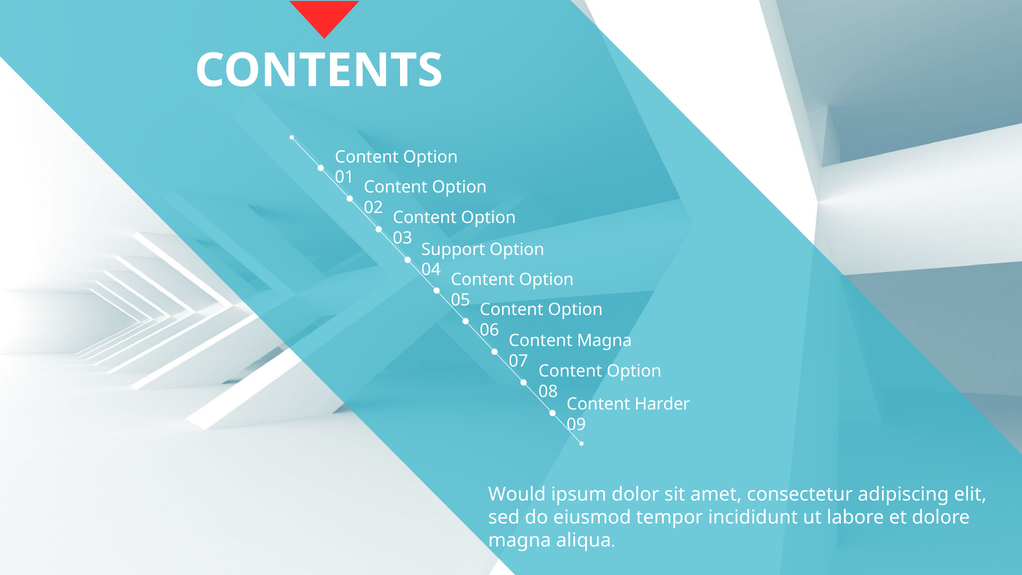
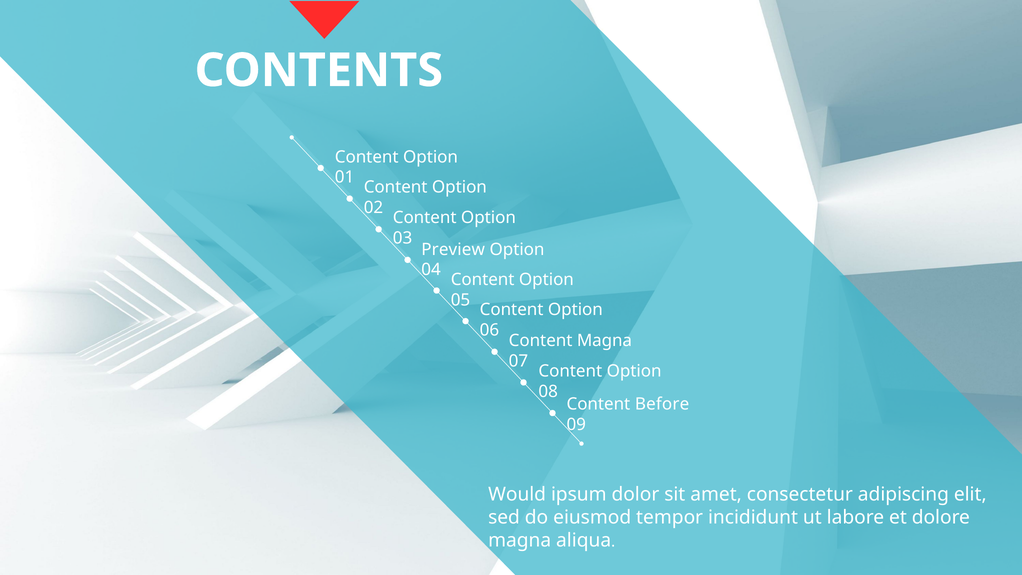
Support: Support -> Preview
Harder: Harder -> Before
